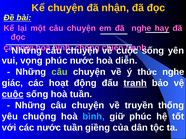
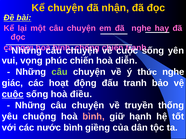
phúc nước: nước -> chiến
tranh at (135, 83) underline: present -> none
hoà tuần: tuần -> điều
bình at (94, 117) colour: light blue -> pink
giữ phúc: phúc -> hạnh
nước tuần: tuần -> bình
